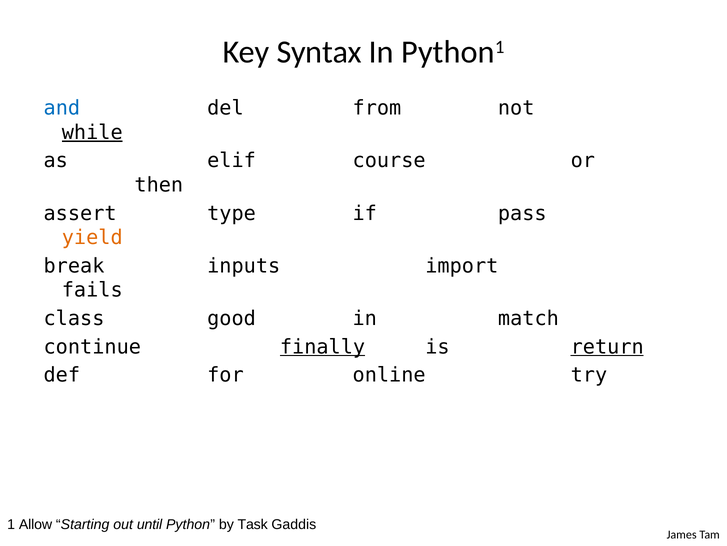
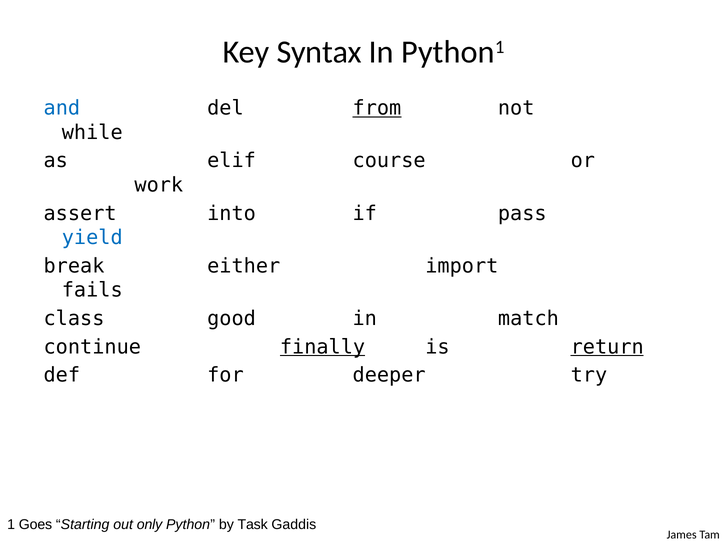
from underline: none -> present
while underline: present -> none
then: then -> work
type: type -> into
yield colour: orange -> blue
inputs: inputs -> either
online: online -> deeper
Allow: Allow -> Goes
until: until -> only
